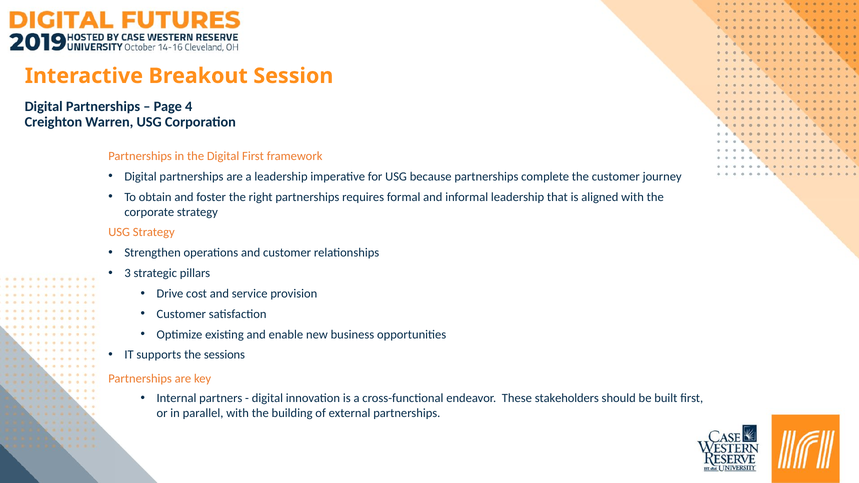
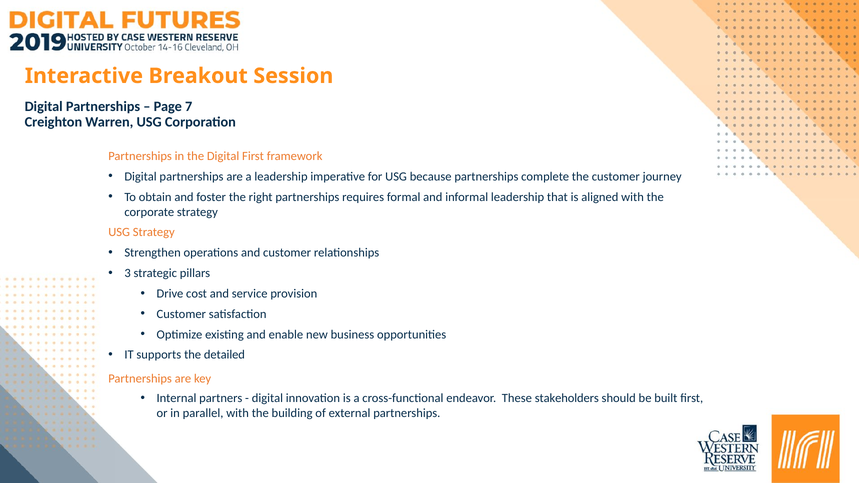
4: 4 -> 7
sessions: sessions -> detailed
